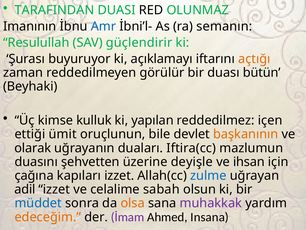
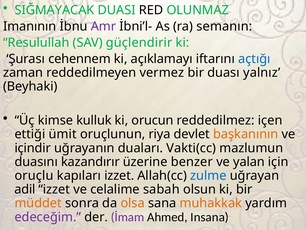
TARAFINDAN: TARAFINDAN -> SIĞMAYACAK
Amr colour: blue -> purple
buyuruyor: buyuruyor -> cehennem
açtığı colour: orange -> blue
görülür: görülür -> vermez
bütün: bütün -> yalnız
yapılan: yapılan -> orucun
bile: bile -> riya
olarak: olarak -> içindir
Iftira(cc: Iftira(cc -> Vakti(cc
şehvetten: şehvetten -> kazandırır
deyişle: deyişle -> benzer
ihsan: ihsan -> yalan
çağına: çağına -> oruçlu
müddet colour: blue -> orange
muhakkak colour: purple -> orange
edeceğim colour: orange -> purple
